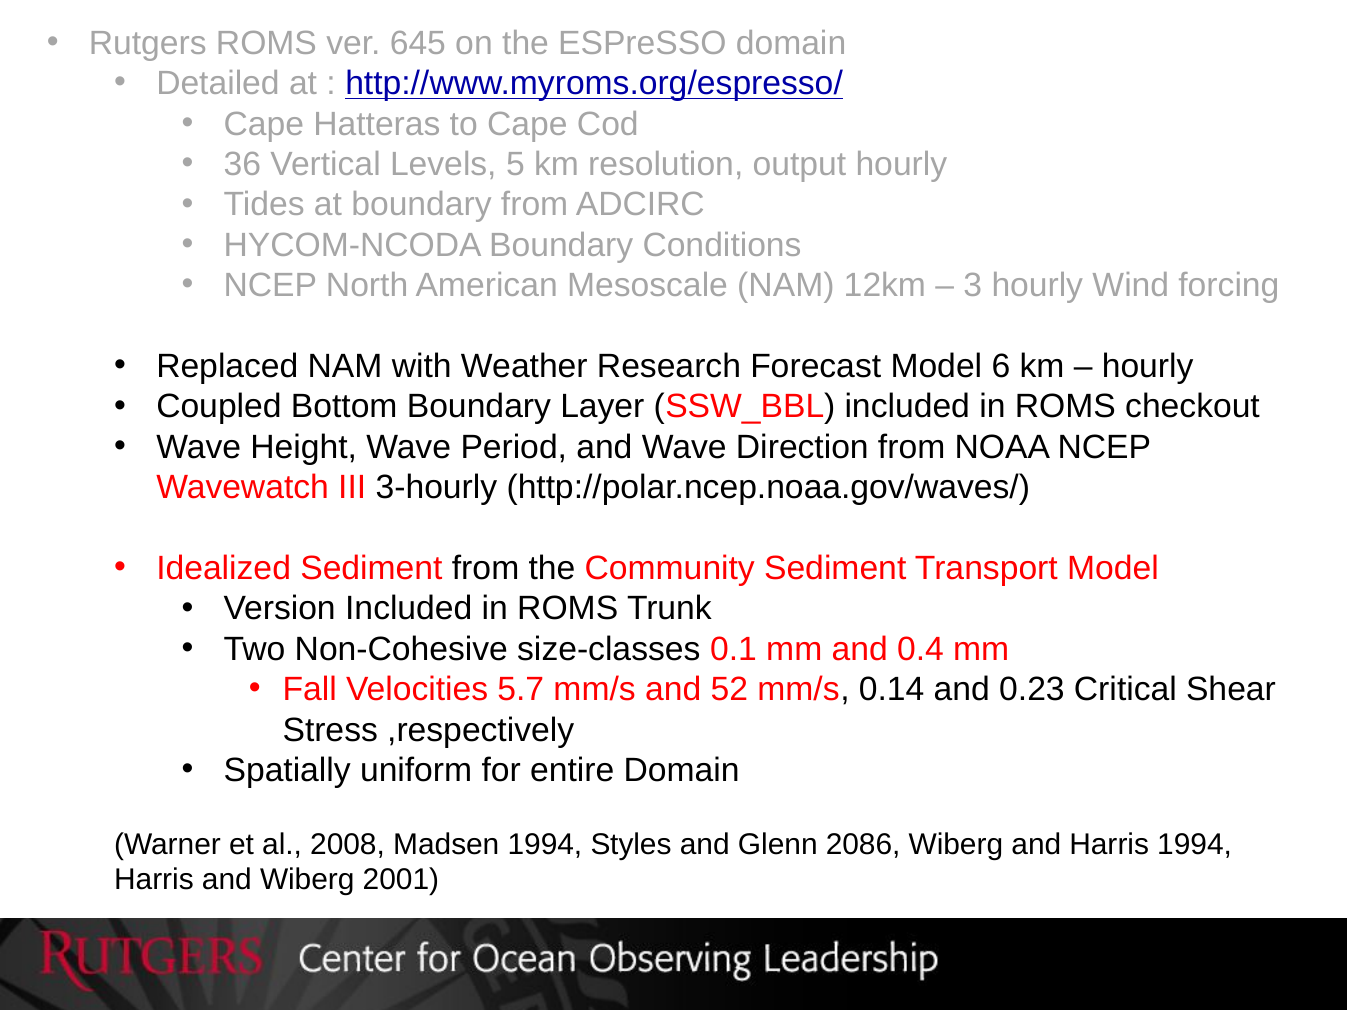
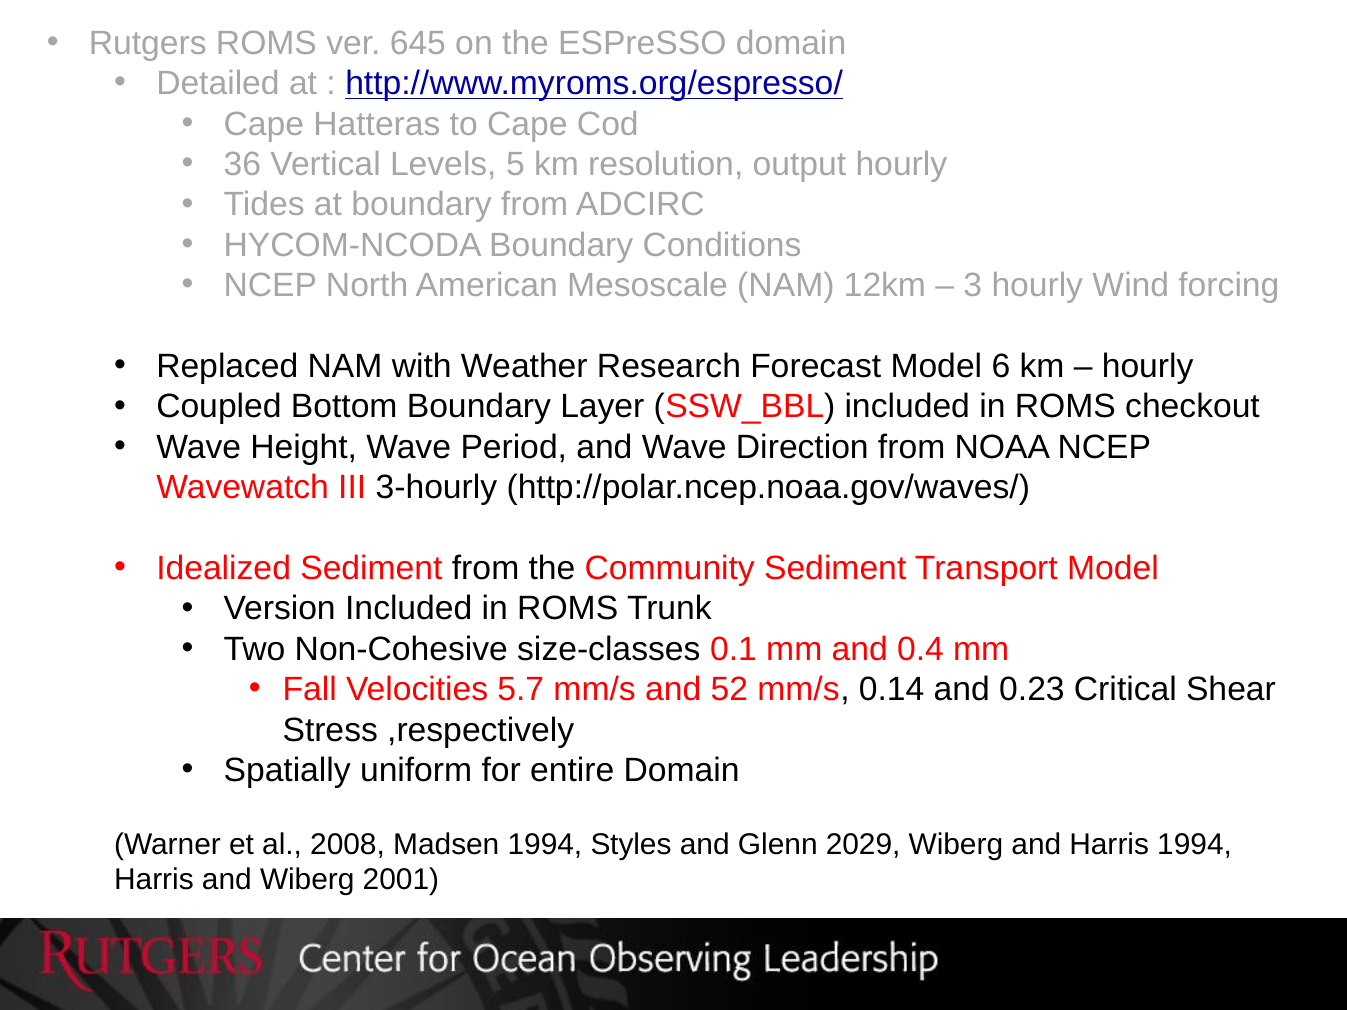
2086: 2086 -> 2029
